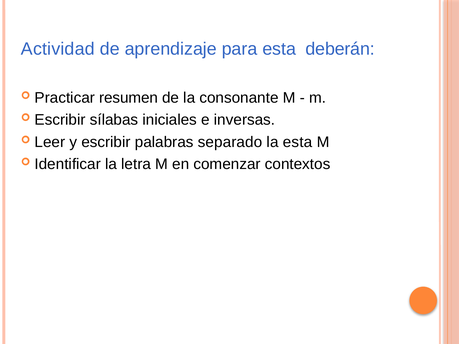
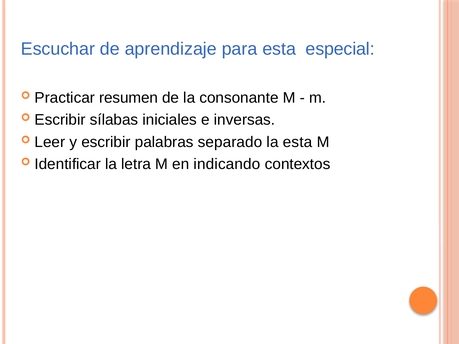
Actividad: Actividad -> Escuchar
deberán: deberán -> especial
comenzar: comenzar -> indicando
